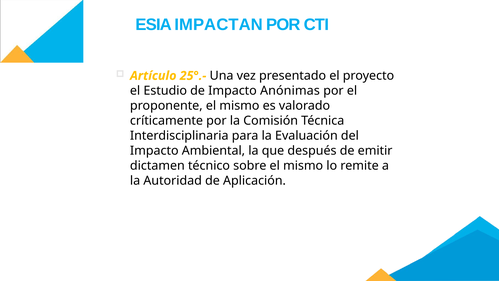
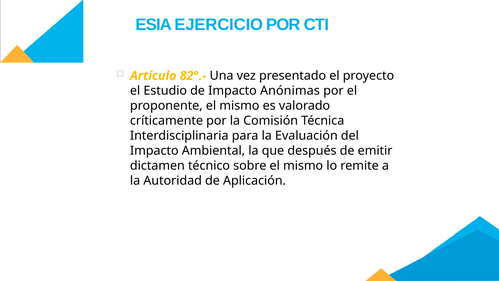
IMPACTAN: IMPACTAN -> EJERCICIO
25°.-: 25°.- -> 82°.-
